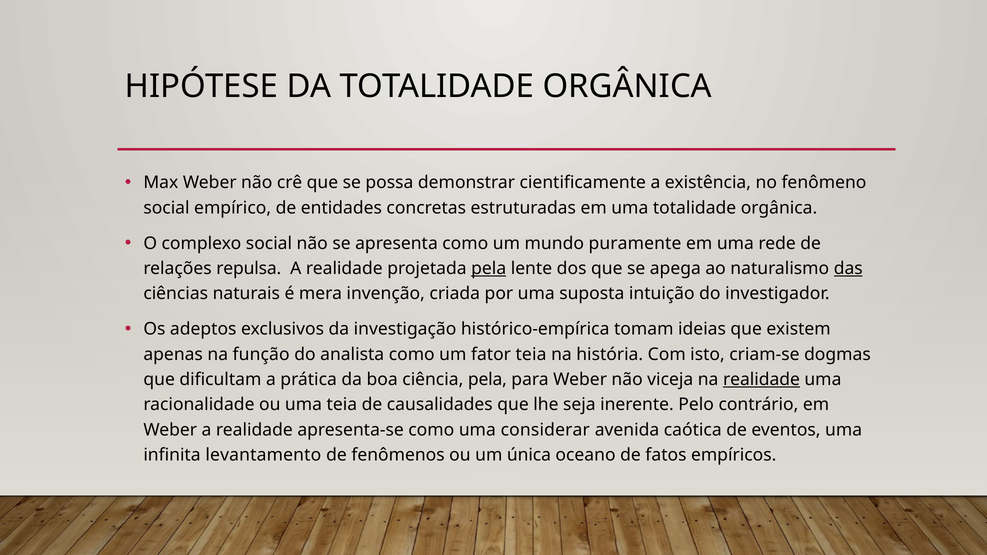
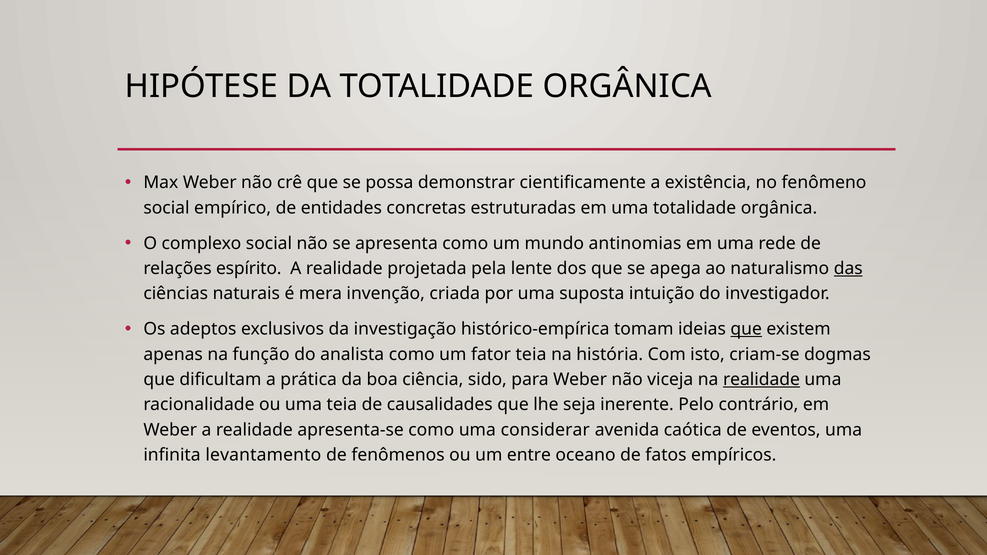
puramente: puramente -> antinomias
repulsa: repulsa -> espírito
pela at (489, 269) underline: present -> none
que at (746, 329) underline: none -> present
ciência pela: pela -> sido
única: única -> entre
